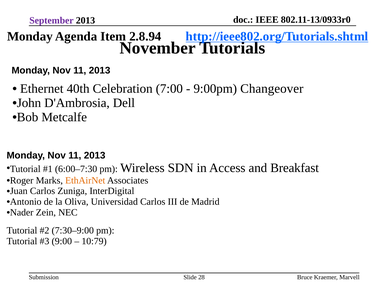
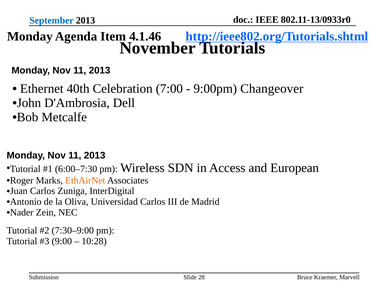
September colour: purple -> blue
2.8.94: 2.8.94 -> 4.1.46
Breakfast: Breakfast -> European
10:79: 10:79 -> 10:28
